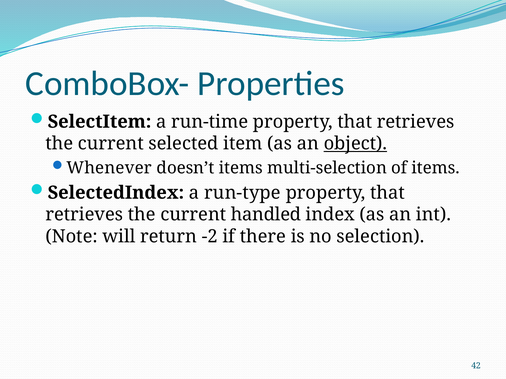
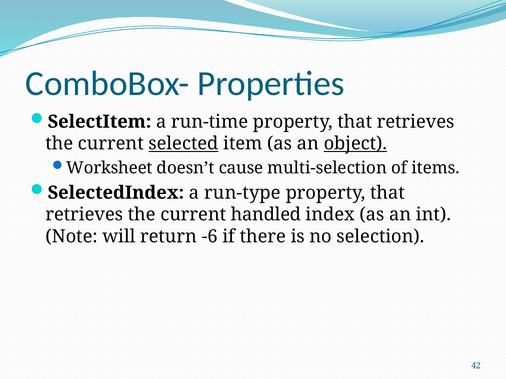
selected underline: none -> present
Whenever: Whenever -> Worksheet
doesn’t items: items -> cause
-2: -2 -> -6
